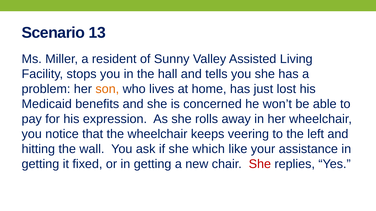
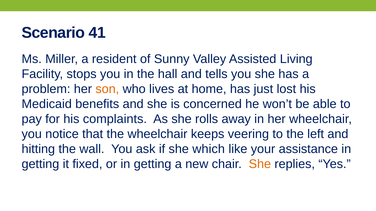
13: 13 -> 41
expression: expression -> complaints
She at (260, 164) colour: red -> orange
